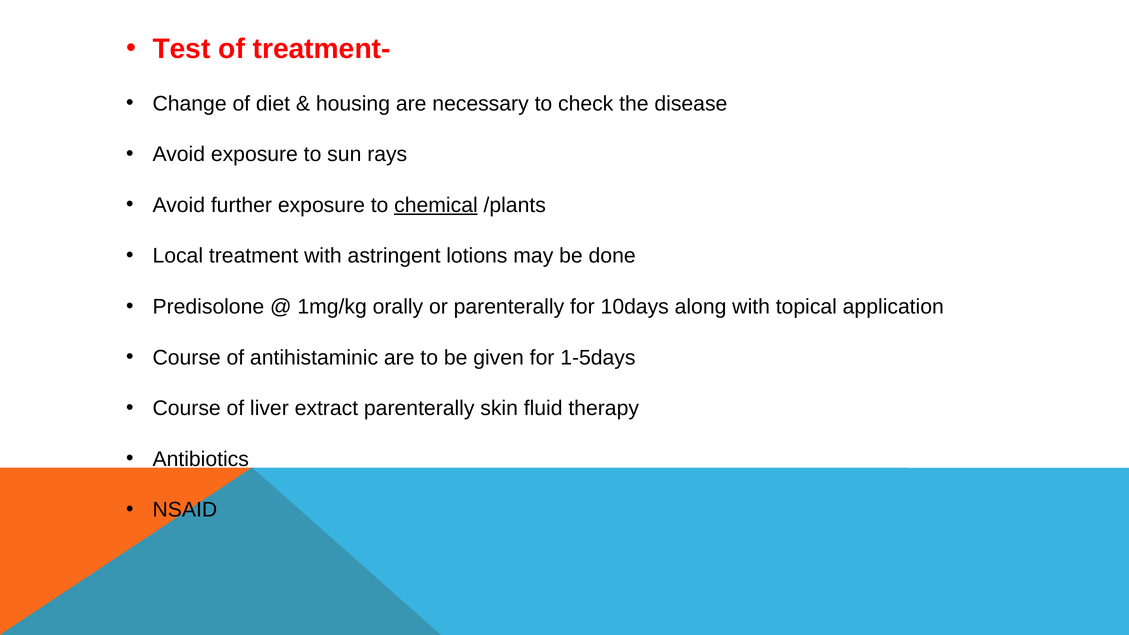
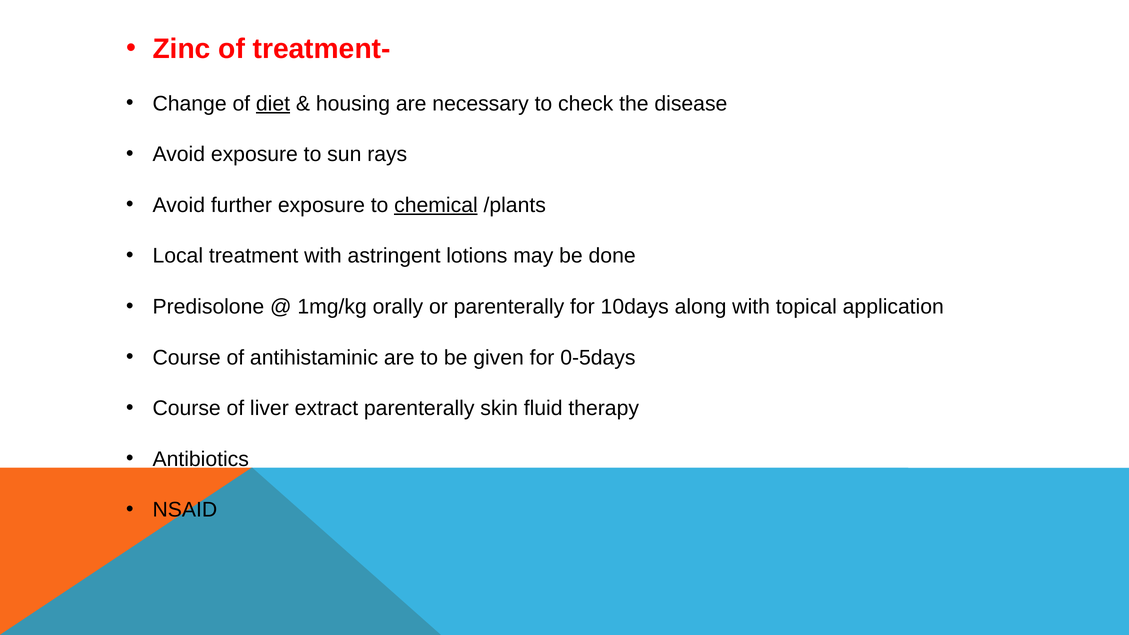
Test: Test -> Zinc
diet underline: none -> present
1-5days: 1-5days -> 0-5days
